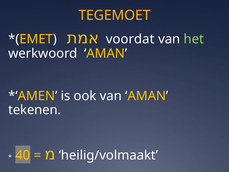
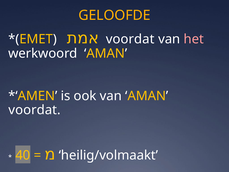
TEGEMOET: TEGEMOET -> GELOOFDE
het colour: light green -> pink
tekenen at (35, 110): tekenen -> voordat
